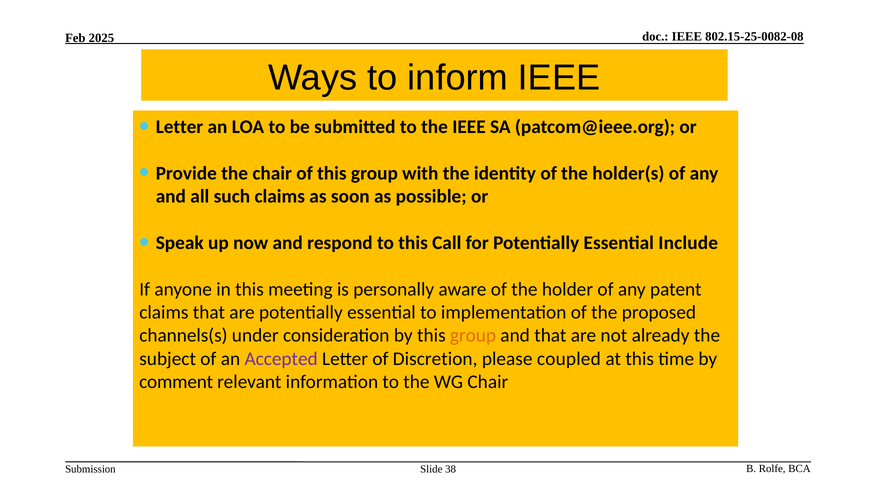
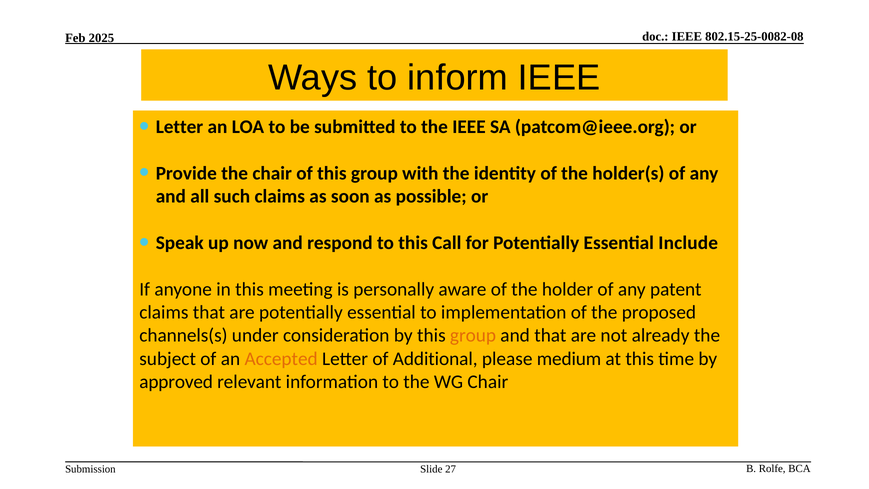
Accepted colour: purple -> orange
Discretion: Discretion -> Additional
coupled: coupled -> medium
comment: comment -> approved
38: 38 -> 27
